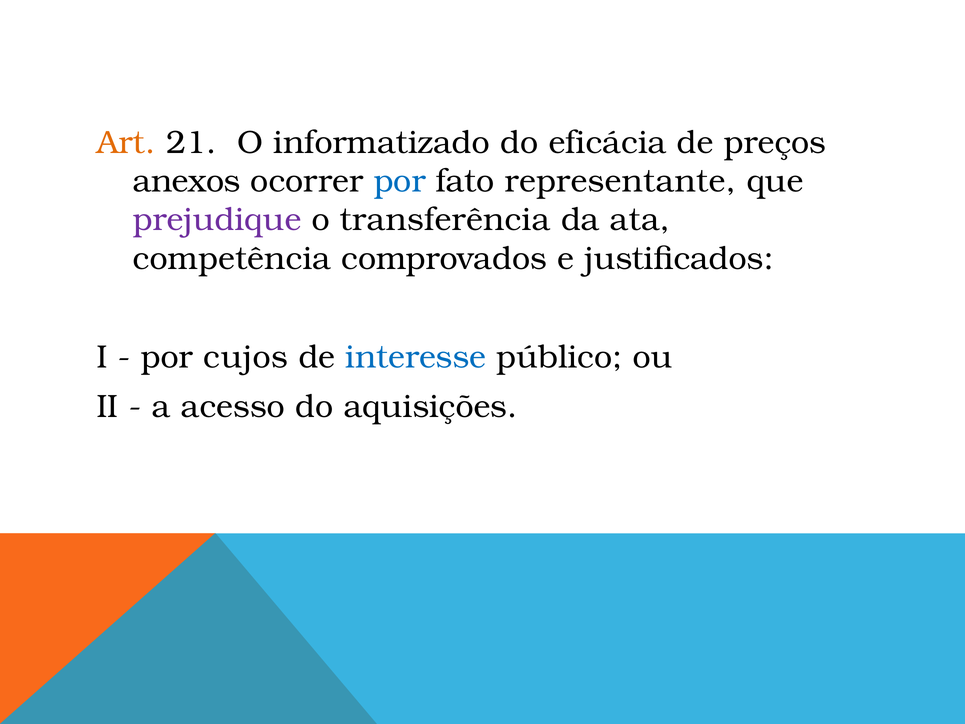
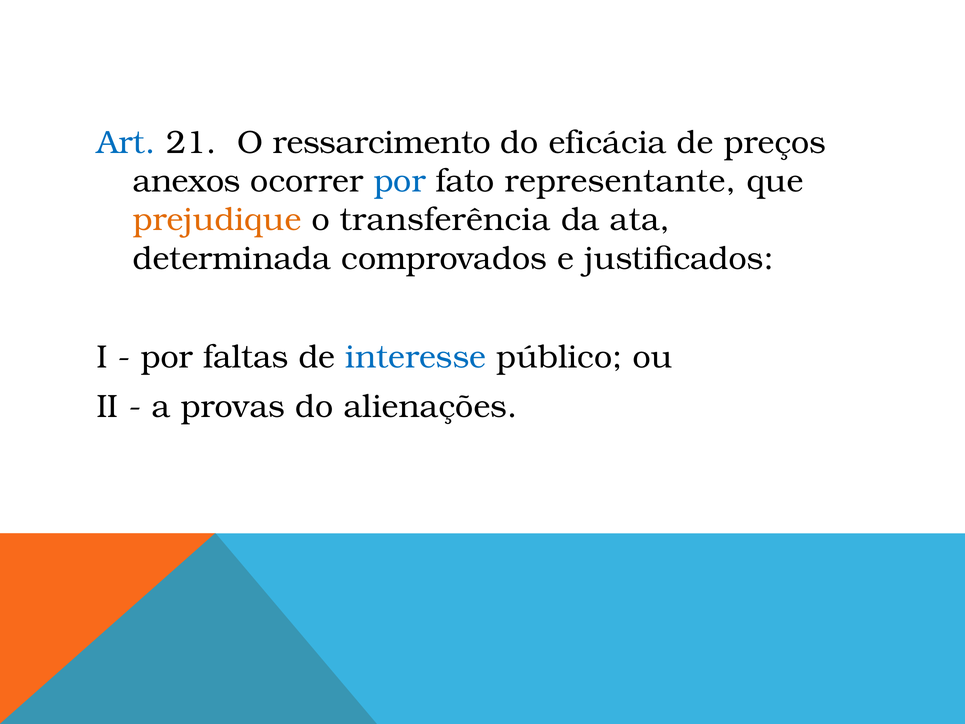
Art colour: orange -> blue
informatizado: informatizado -> ressarcimento
prejudique colour: purple -> orange
competência: competência -> determinada
cujos: cujos -> faltas
acesso: acesso -> provas
aquisições: aquisições -> alienações
